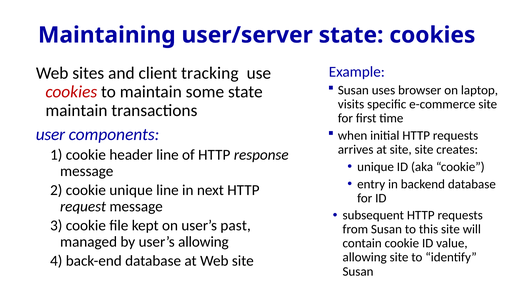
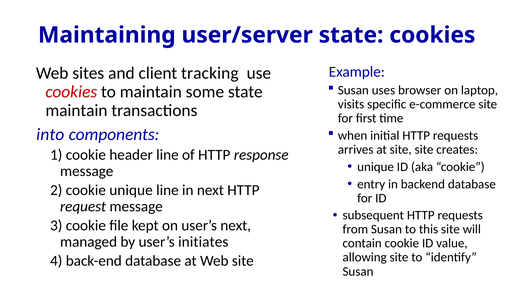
user: user -> into
user’s past: past -> next
user’s allowing: allowing -> initiates
